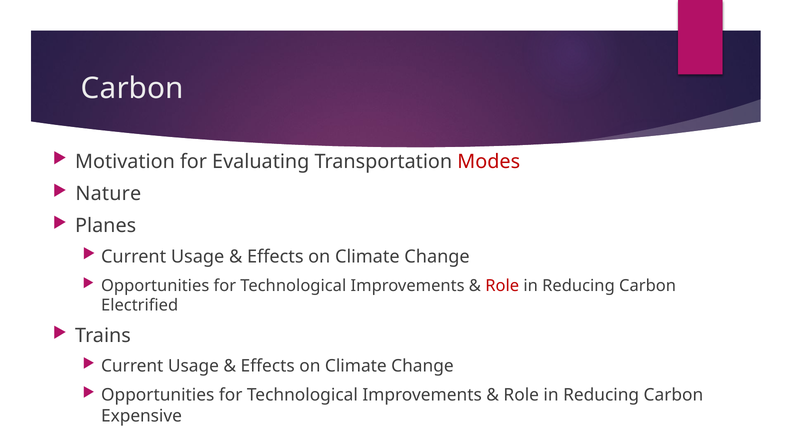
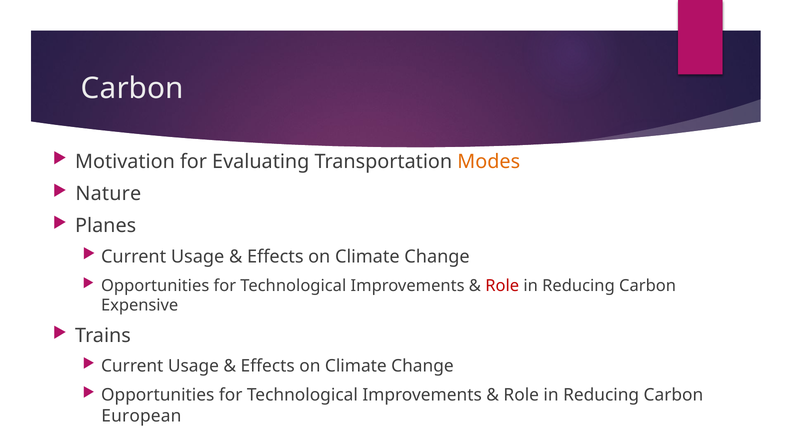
Modes colour: red -> orange
Electrified: Electrified -> Expensive
Expensive: Expensive -> European
